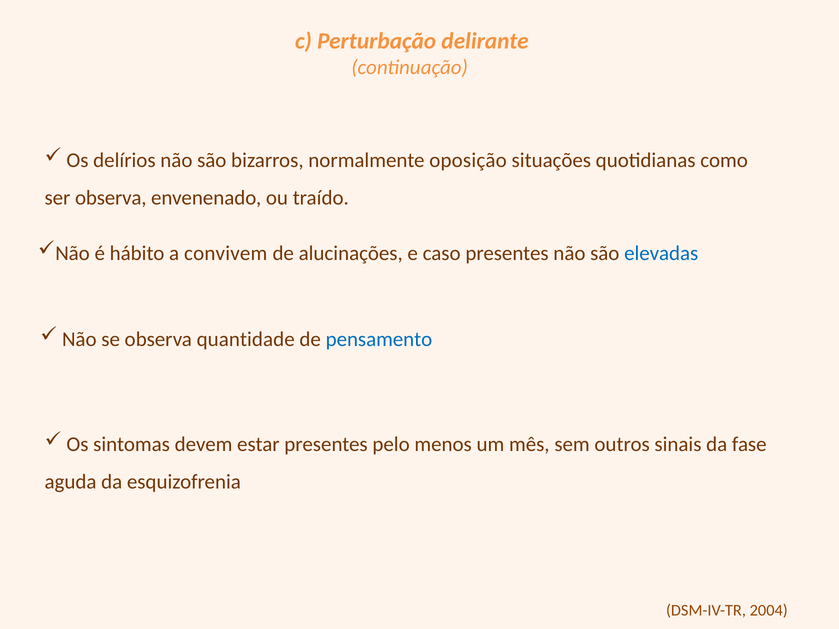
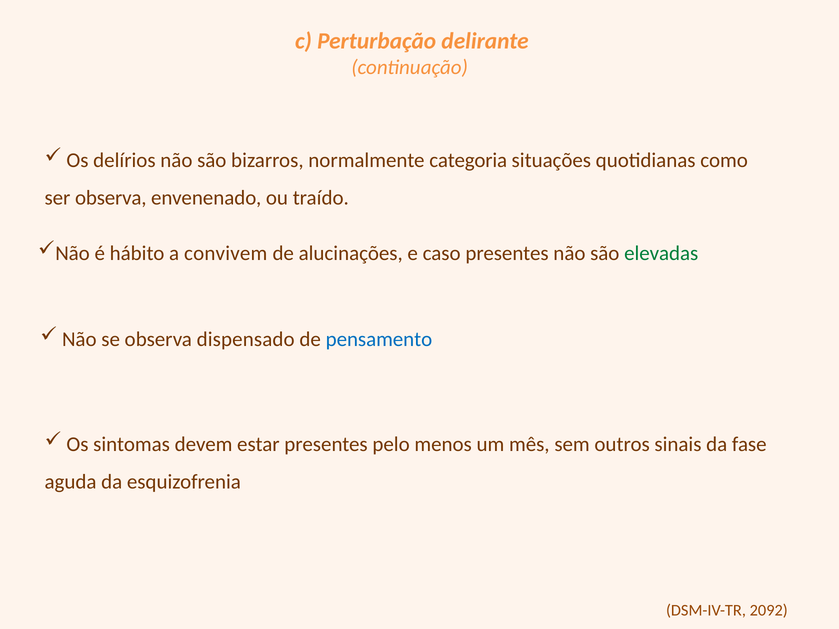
oposição: oposição -> categoria
elevadas colour: blue -> green
quantidade: quantidade -> dispensado
2004: 2004 -> 2092
